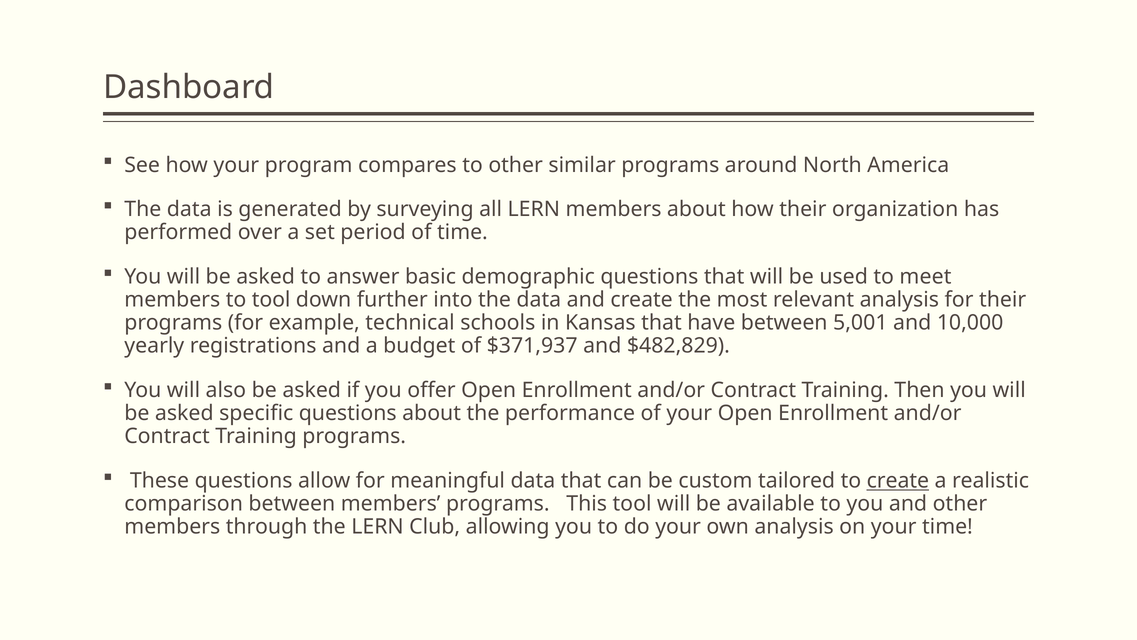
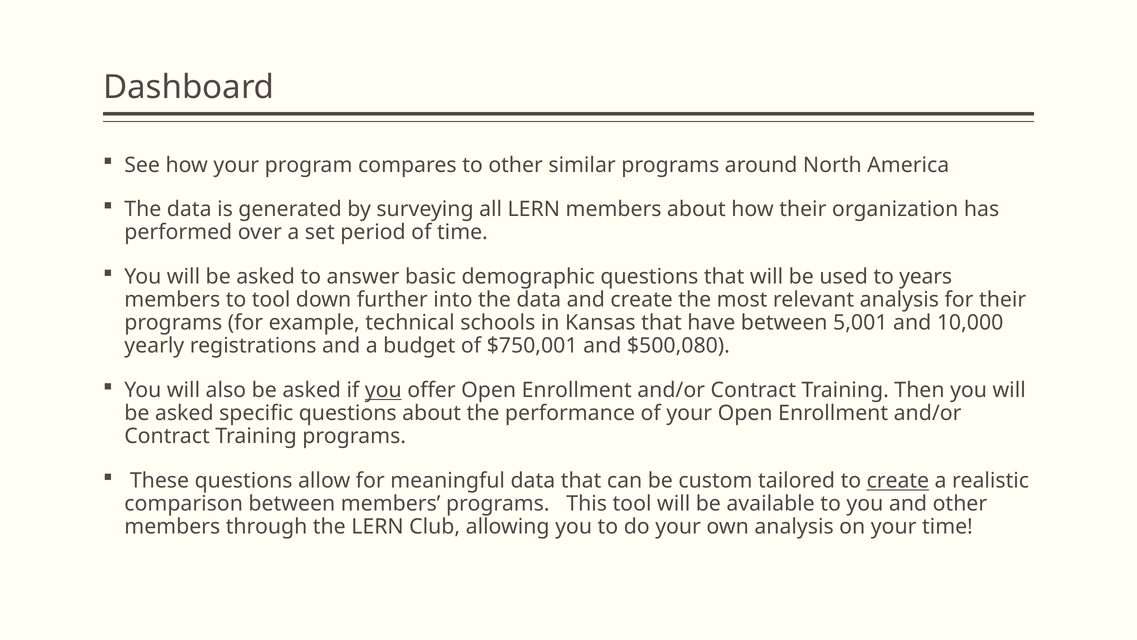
meet: meet -> years
$371,937: $371,937 -> $750,001
$482,829: $482,829 -> $500,080
you at (383, 390) underline: none -> present
